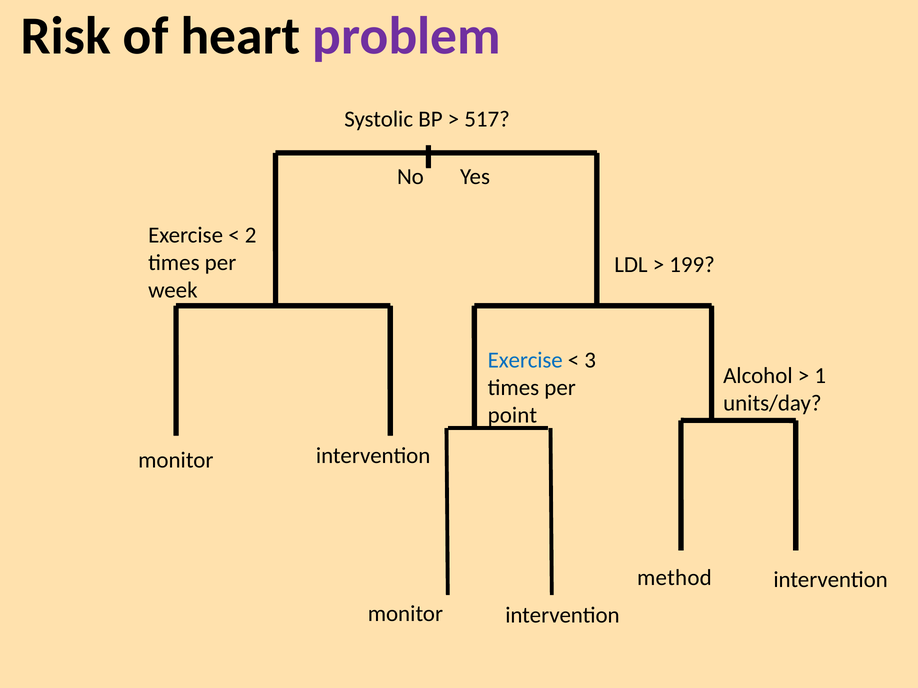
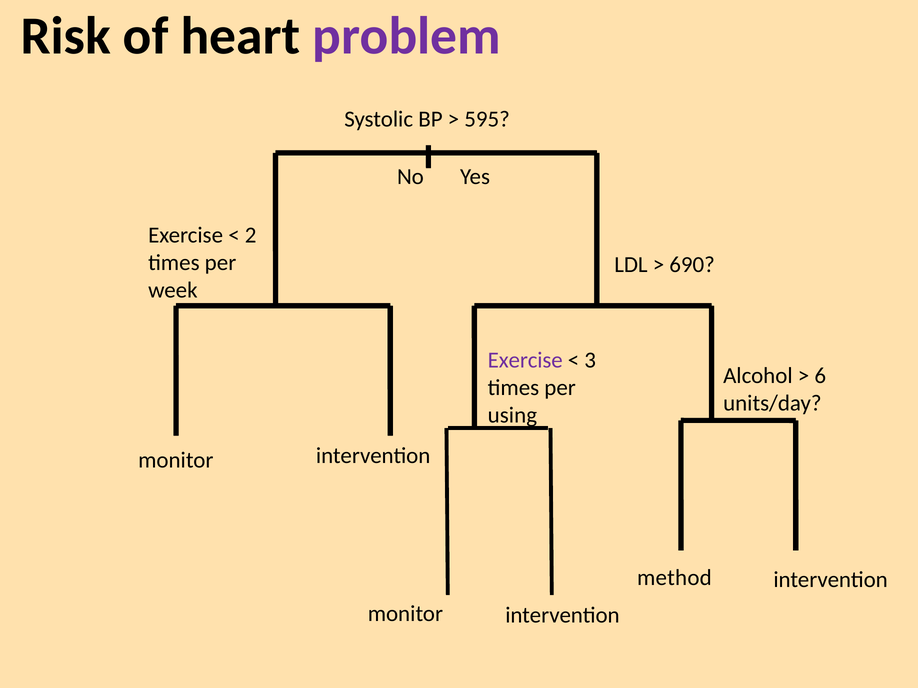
517: 517 -> 595
199: 199 -> 690
Exercise at (525, 360) colour: blue -> purple
1: 1 -> 6
point: point -> using
